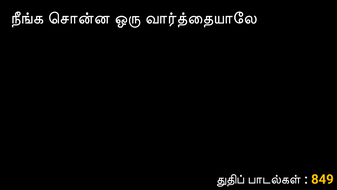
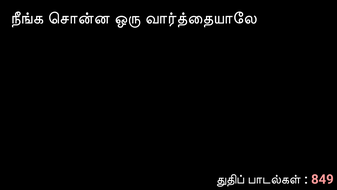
849 colour: yellow -> pink
